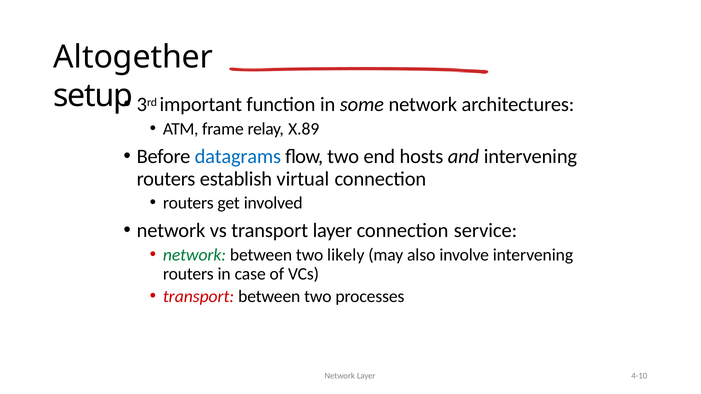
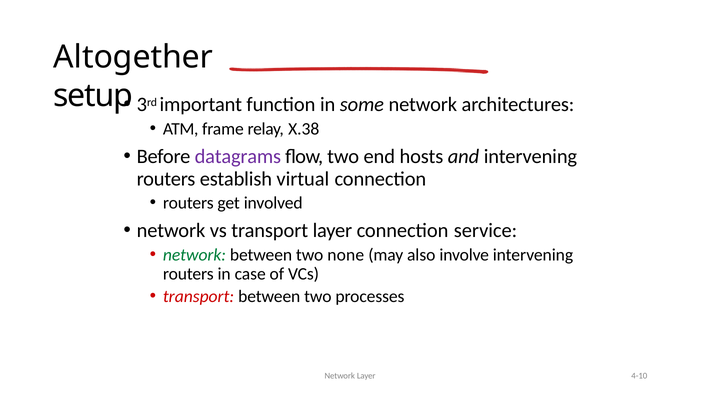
X.89: X.89 -> X.38
datagrams colour: blue -> purple
likely: likely -> none
